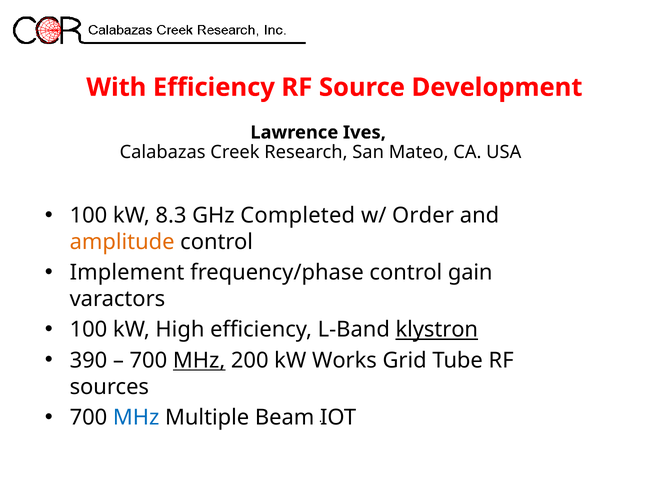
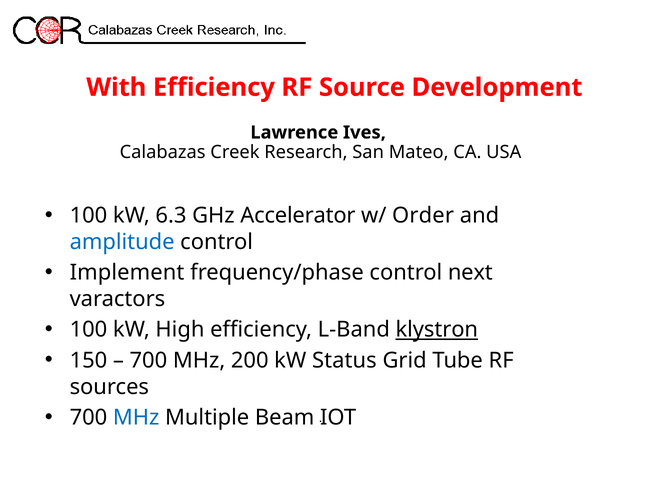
8.3: 8.3 -> 6.3
Completed: Completed -> Accelerator
amplitude colour: orange -> blue
gain: gain -> next
390: 390 -> 150
MHz at (199, 360) underline: present -> none
Works: Works -> Status
